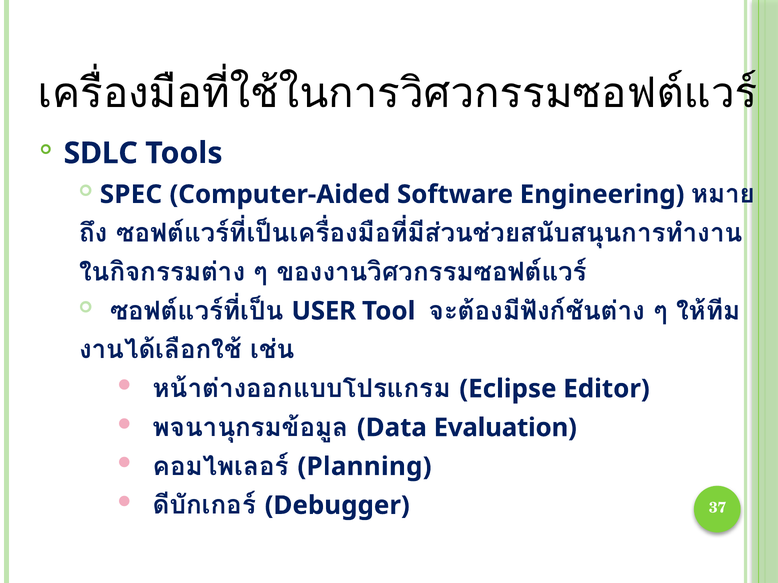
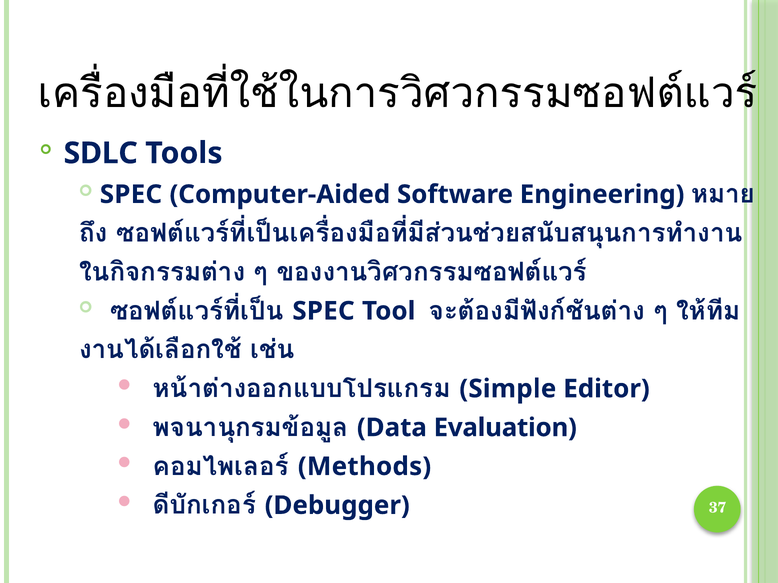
USER at (324, 311): USER -> SPEC
Eclipse: Eclipse -> Simple
Planning: Planning -> Methods
